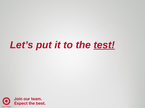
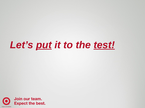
put underline: none -> present
